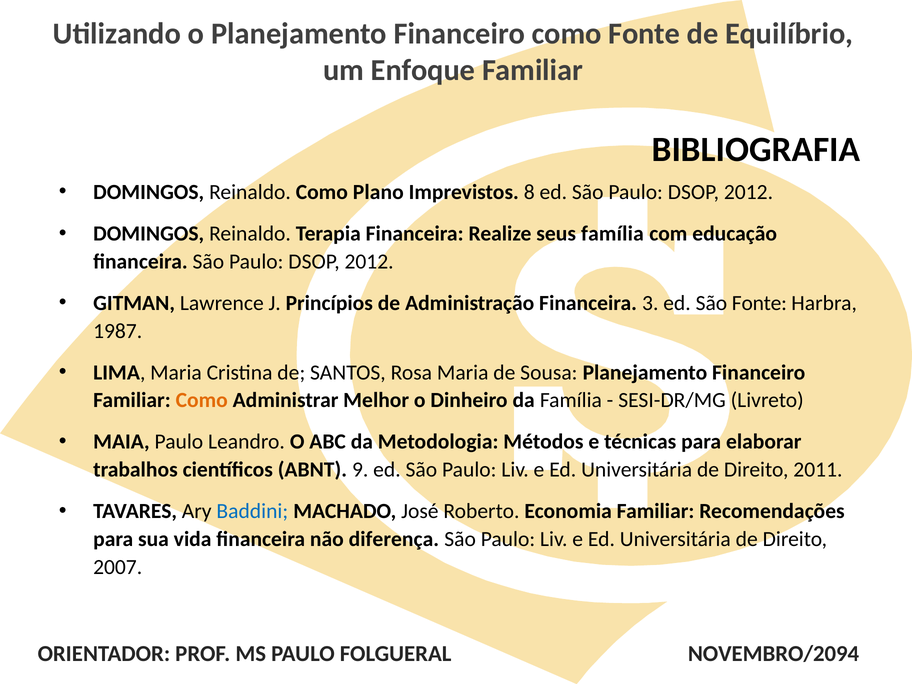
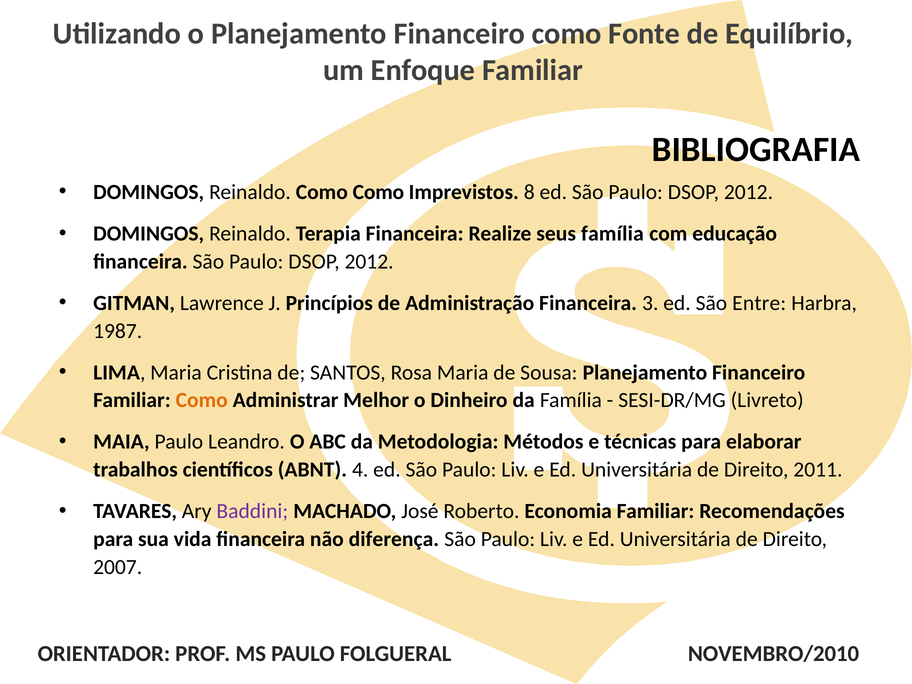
Como Plano: Plano -> Como
São Fonte: Fonte -> Entre
9: 9 -> 4
Baddini colour: blue -> purple
NOVEMBRO/2094: NOVEMBRO/2094 -> NOVEMBRO/2010
